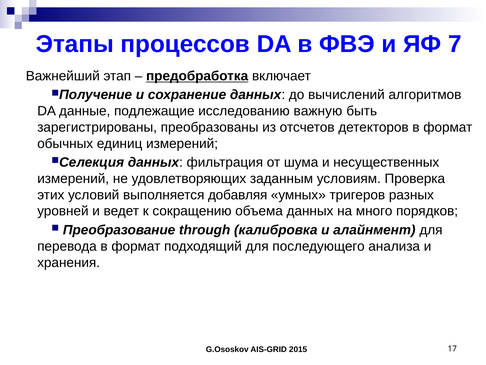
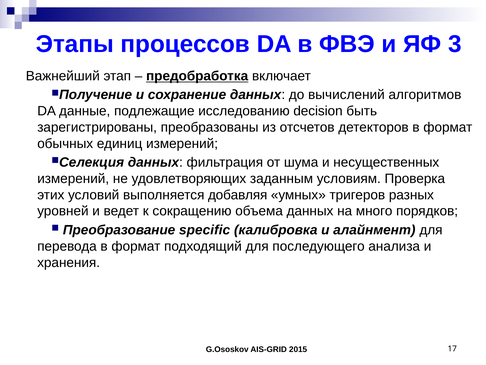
7: 7 -> 3
важную: важную -> decision
through: through -> specific
